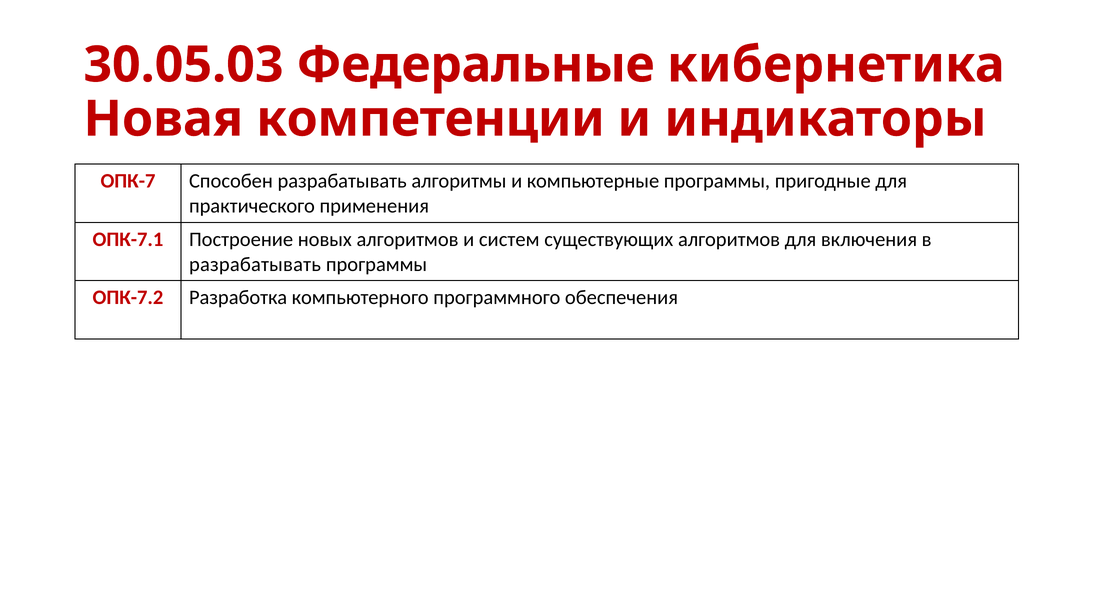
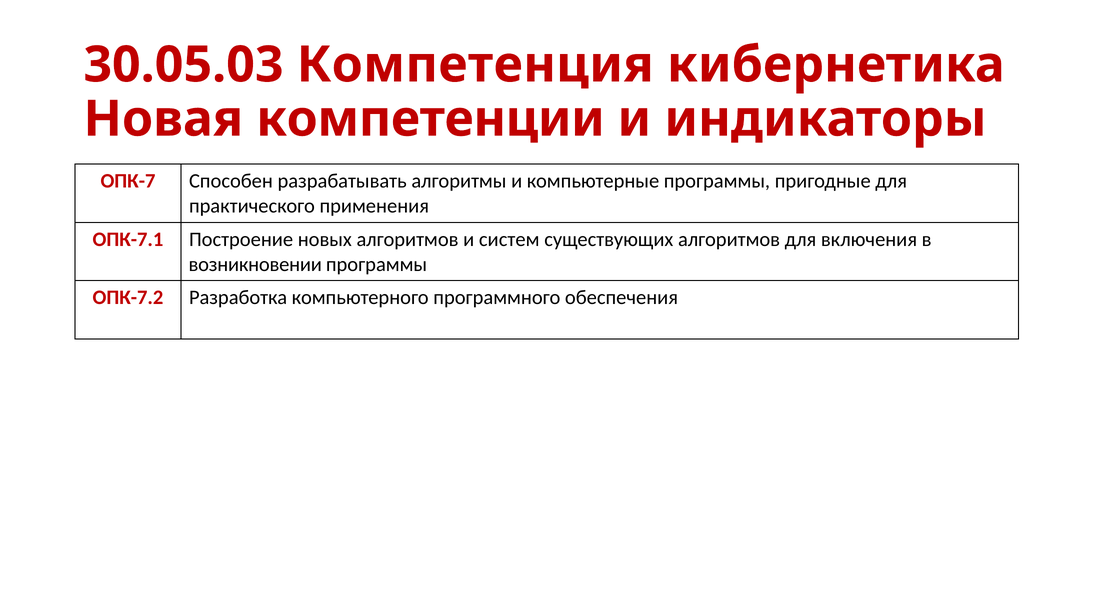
Федеральные: Федеральные -> Компетенция
разрабатывать at (255, 264): разрабатывать -> возникновении
